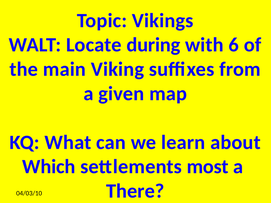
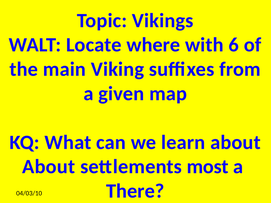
during: during -> where
Which at (49, 167): Which -> About
